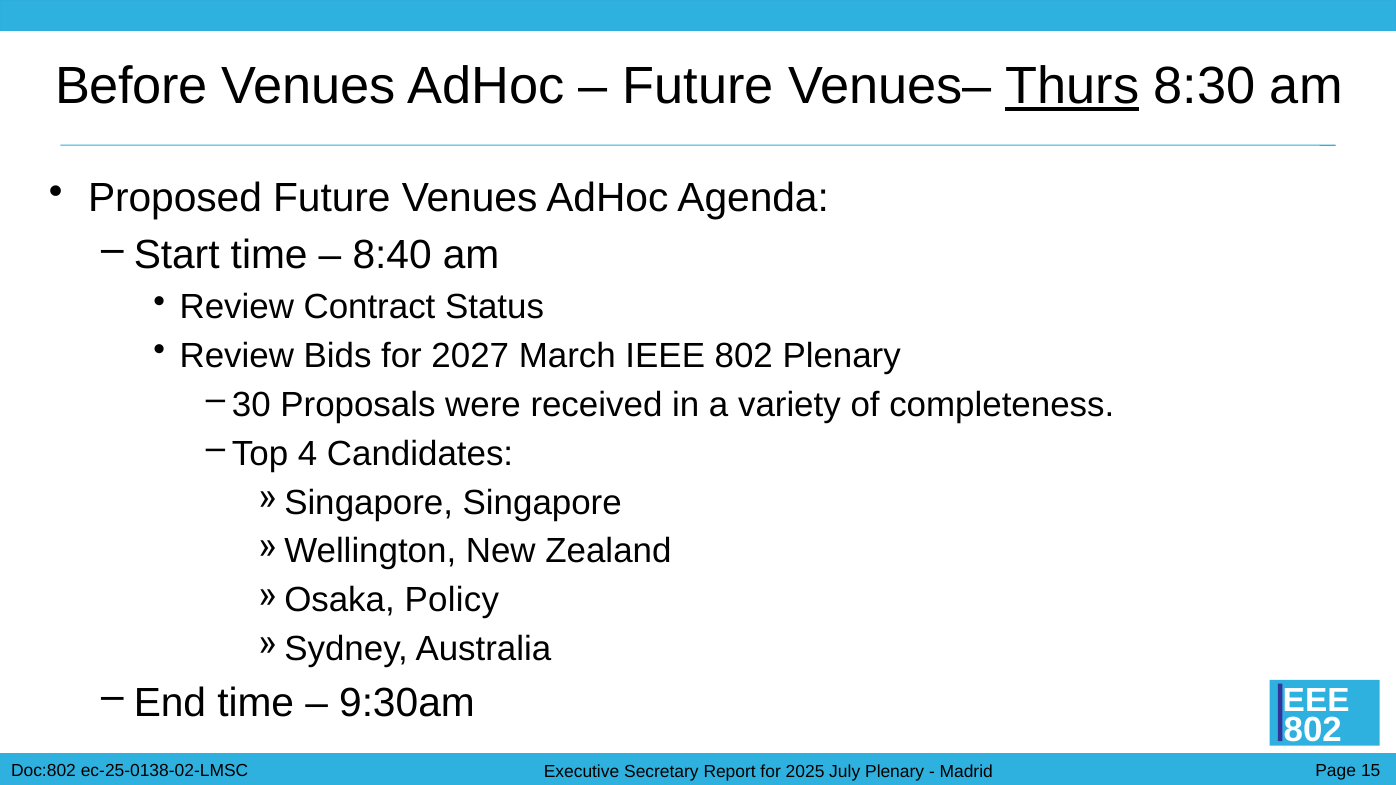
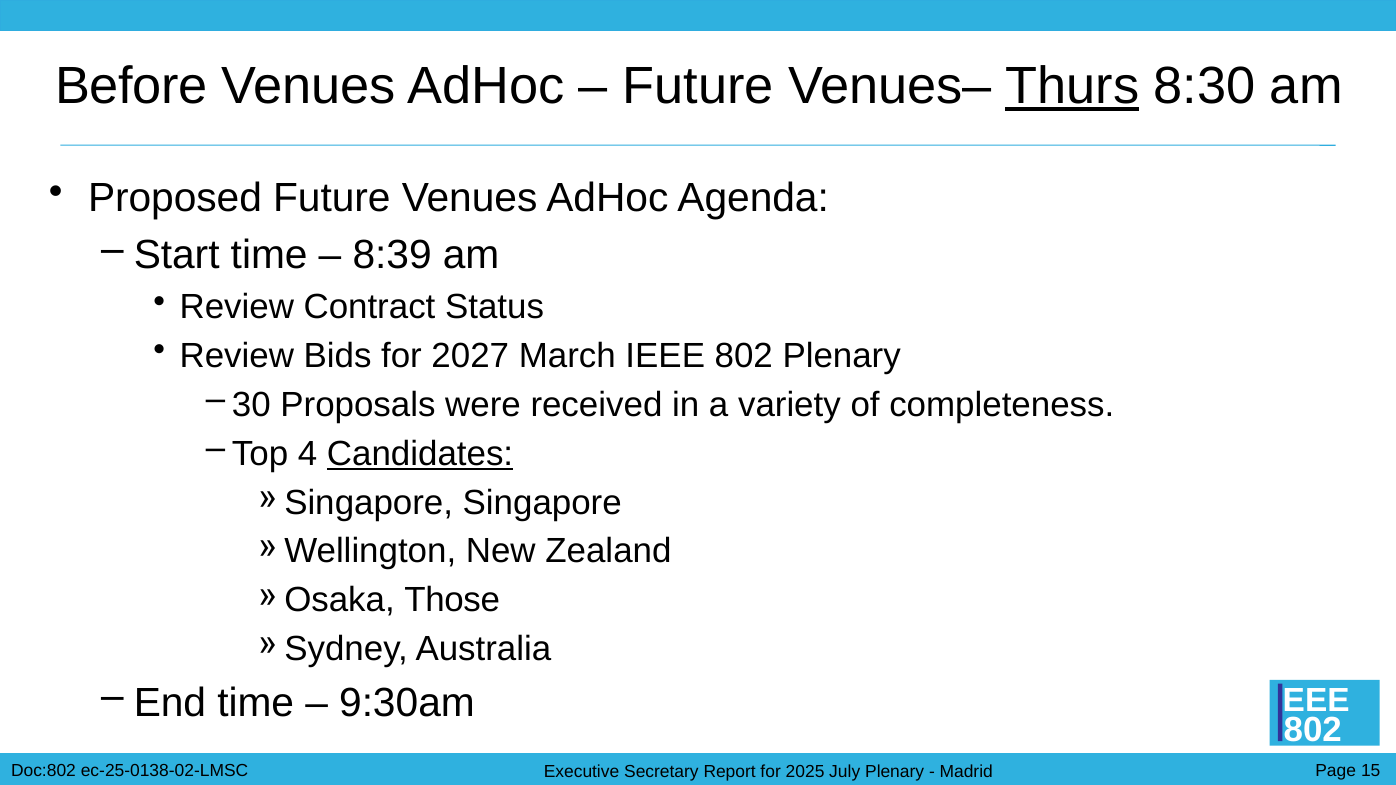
8:40: 8:40 -> 8:39
Candidates underline: none -> present
Policy: Policy -> Those
